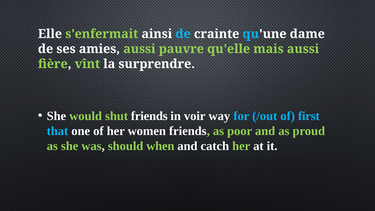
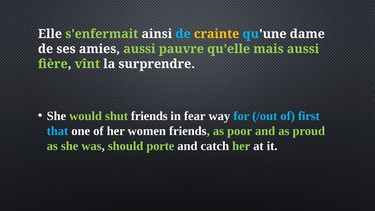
crainte colour: white -> yellow
voir: voir -> fear
when: when -> porte
